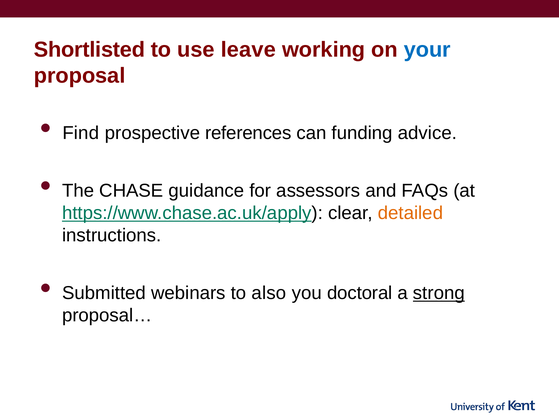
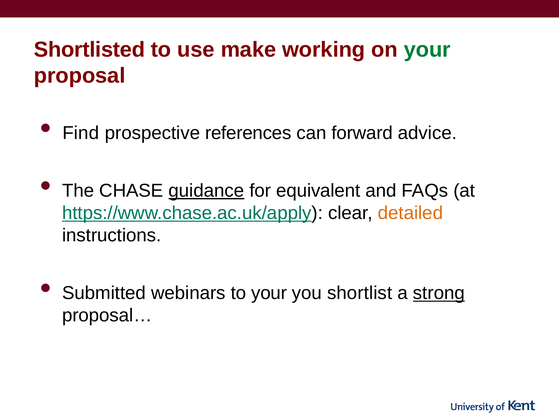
leave: leave -> make
your at (427, 50) colour: blue -> green
funding: funding -> forward
guidance underline: none -> present
assessors: assessors -> equivalent
to also: also -> your
doctoral: doctoral -> shortlist
